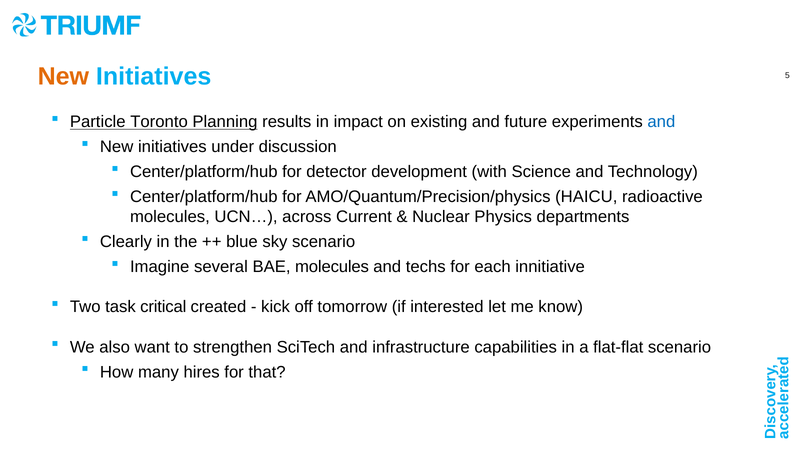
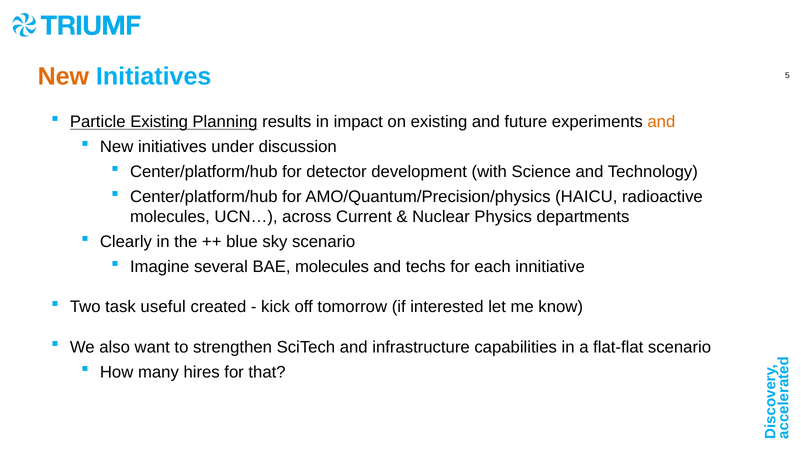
Particle Toronto: Toronto -> Existing
and at (661, 122) colour: blue -> orange
critical: critical -> useful
